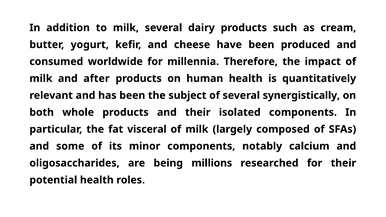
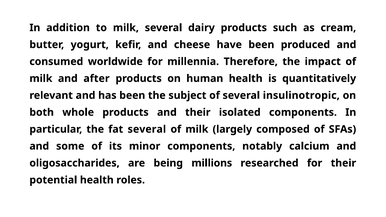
synergistically: synergistically -> insulinotropic
fat visceral: visceral -> several
